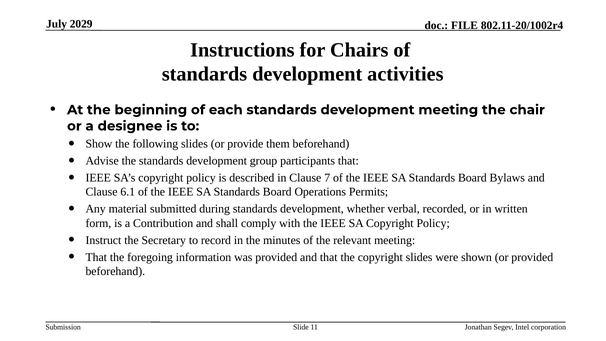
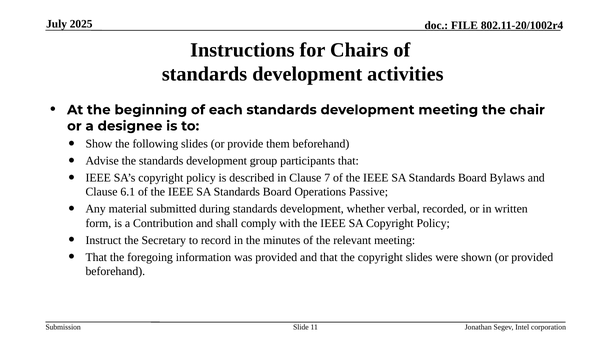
2029: 2029 -> 2025
Permits: Permits -> Passive
